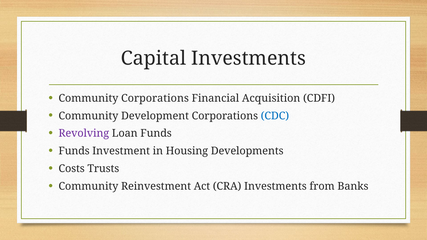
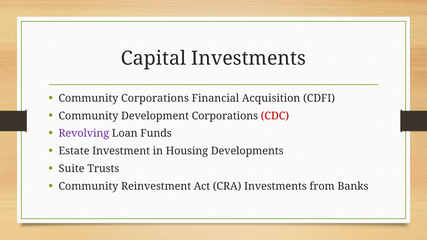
CDC colour: blue -> red
Funds at (74, 151): Funds -> Estate
Costs: Costs -> Suite
